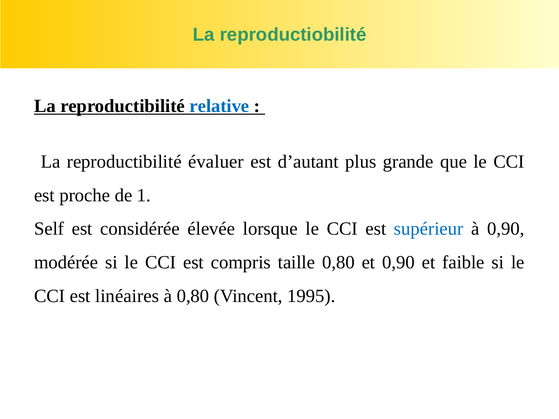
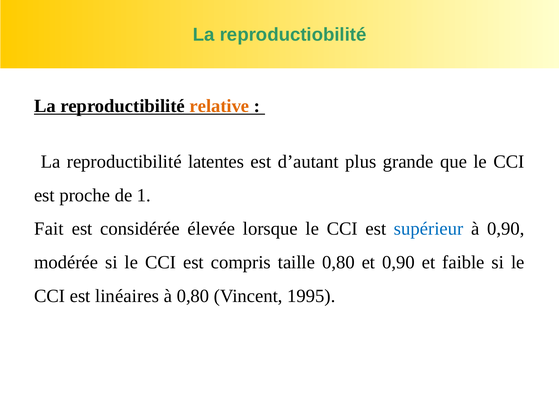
relative colour: blue -> orange
évaluer: évaluer -> latentes
Self: Self -> Fait
